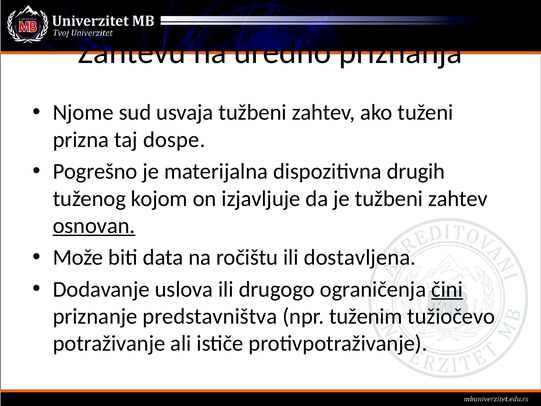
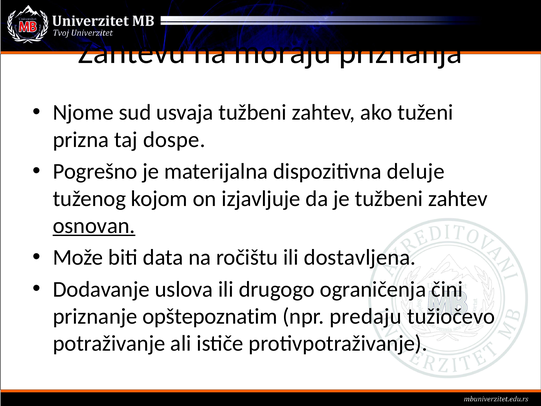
uredno: uredno -> moraju
drugih: drugih -> deluje
čini underline: present -> none
predstavništva: predstavništva -> opštepoznatim
tuženim: tuženim -> predaju
